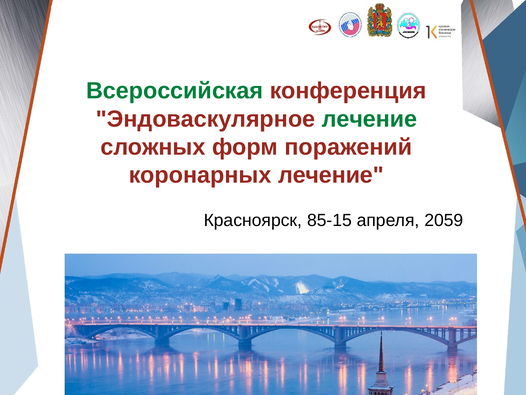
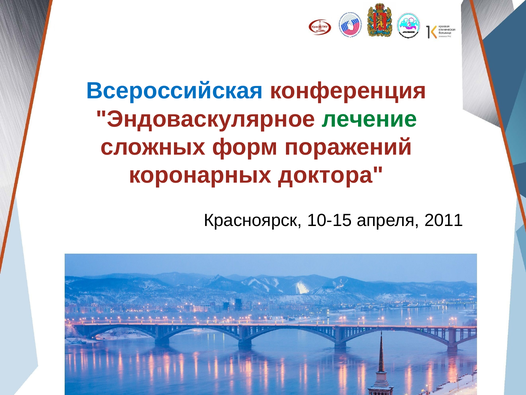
Всероссийская colour: green -> blue
коронарных лечение: лечение -> доктора
85-15: 85-15 -> 10-15
2059: 2059 -> 2011
